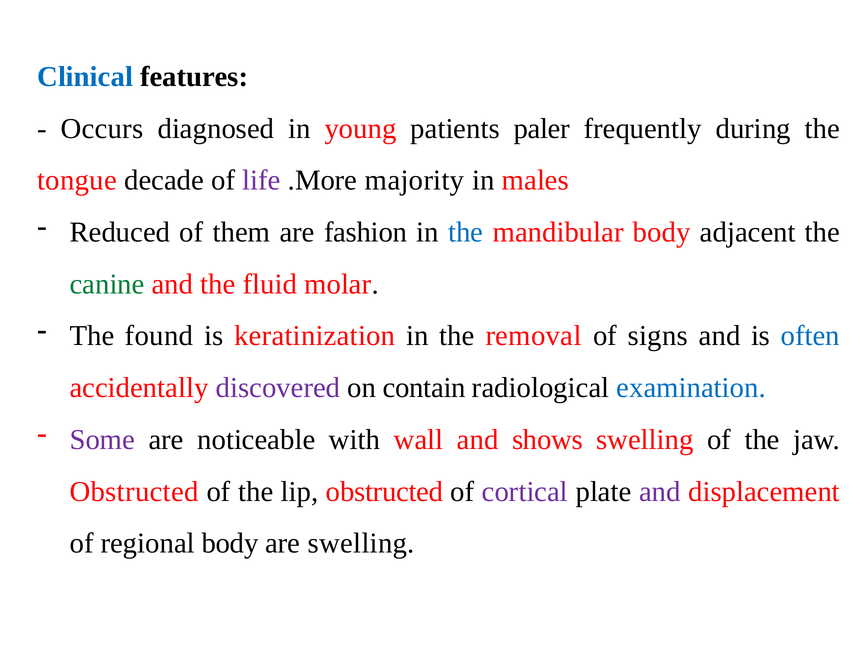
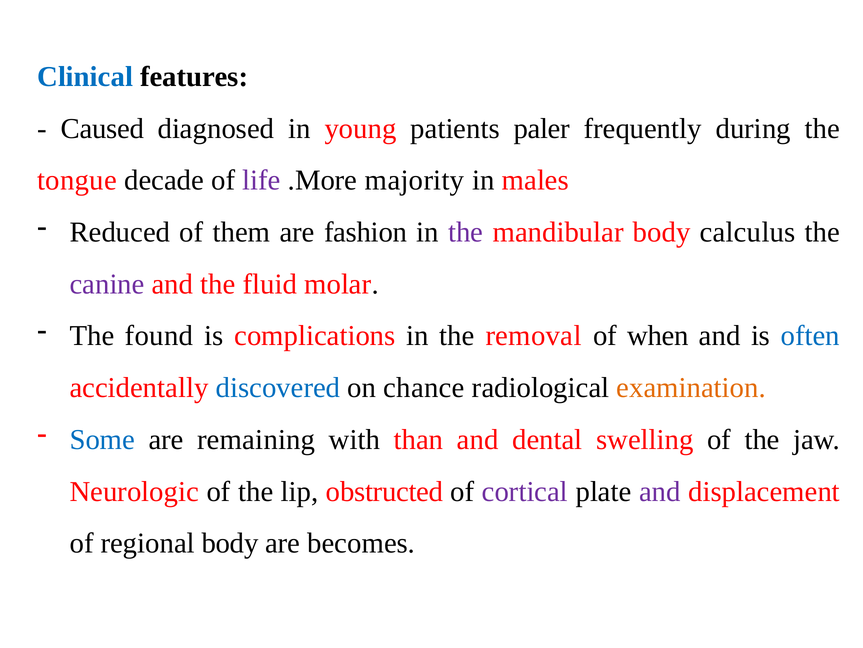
Occurs: Occurs -> Caused
the at (466, 232) colour: blue -> purple
adjacent: adjacent -> calculus
canine colour: green -> purple
keratinization: keratinization -> complications
signs: signs -> when
discovered colour: purple -> blue
contain: contain -> chance
examination colour: blue -> orange
Some colour: purple -> blue
noticeable: noticeable -> remaining
wall: wall -> than
shows: shows -> dental
Obstructed at (134, 491): Obstructed -> Neurologic
are swelling: swelling -> becomes
